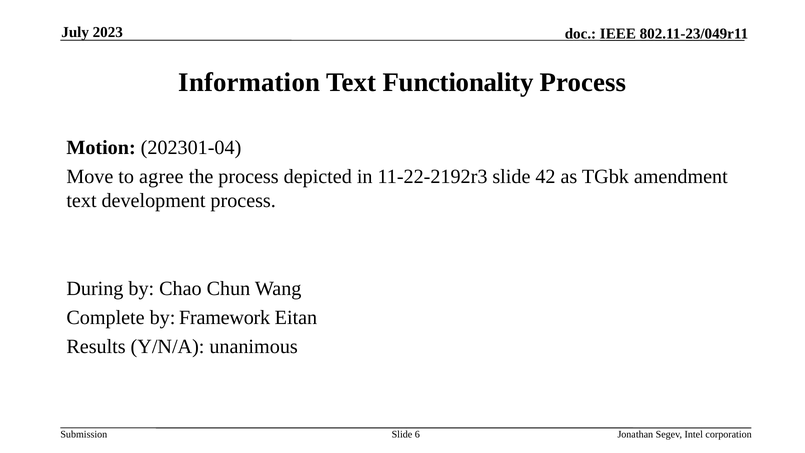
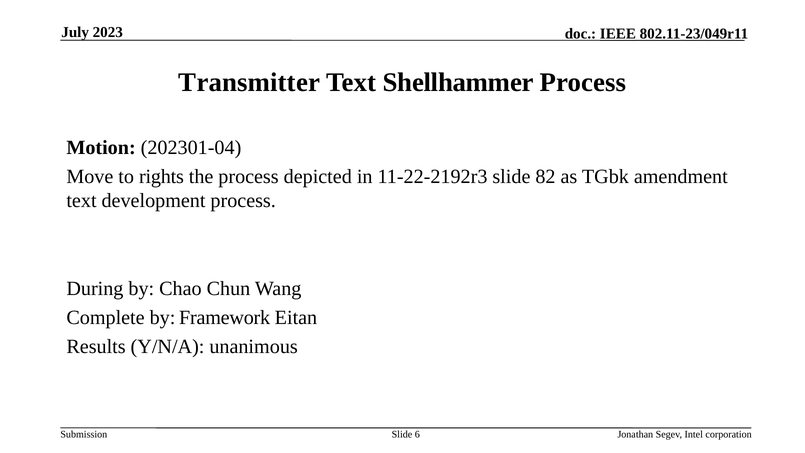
Information: Information -> Transmitter
Functionality: Functionality -> Shellhammer
agree: agree -> rights
42: 42 -> 82
